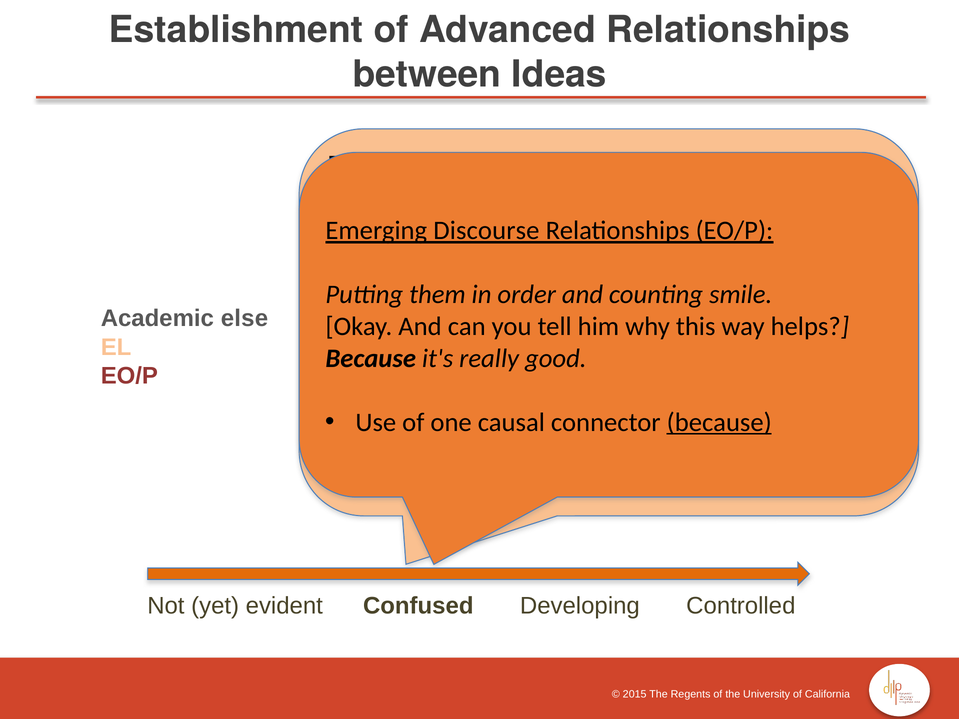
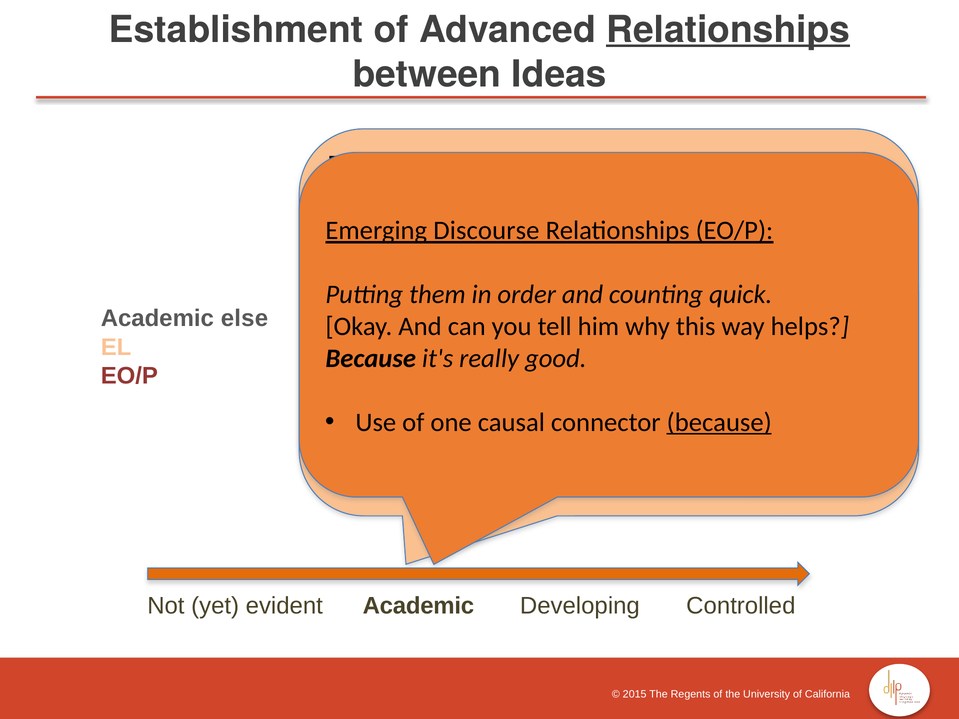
Relationships at (728, 30) underline: none -> present
smile: smile -> quick
evident Confused: Confused -> Academic
